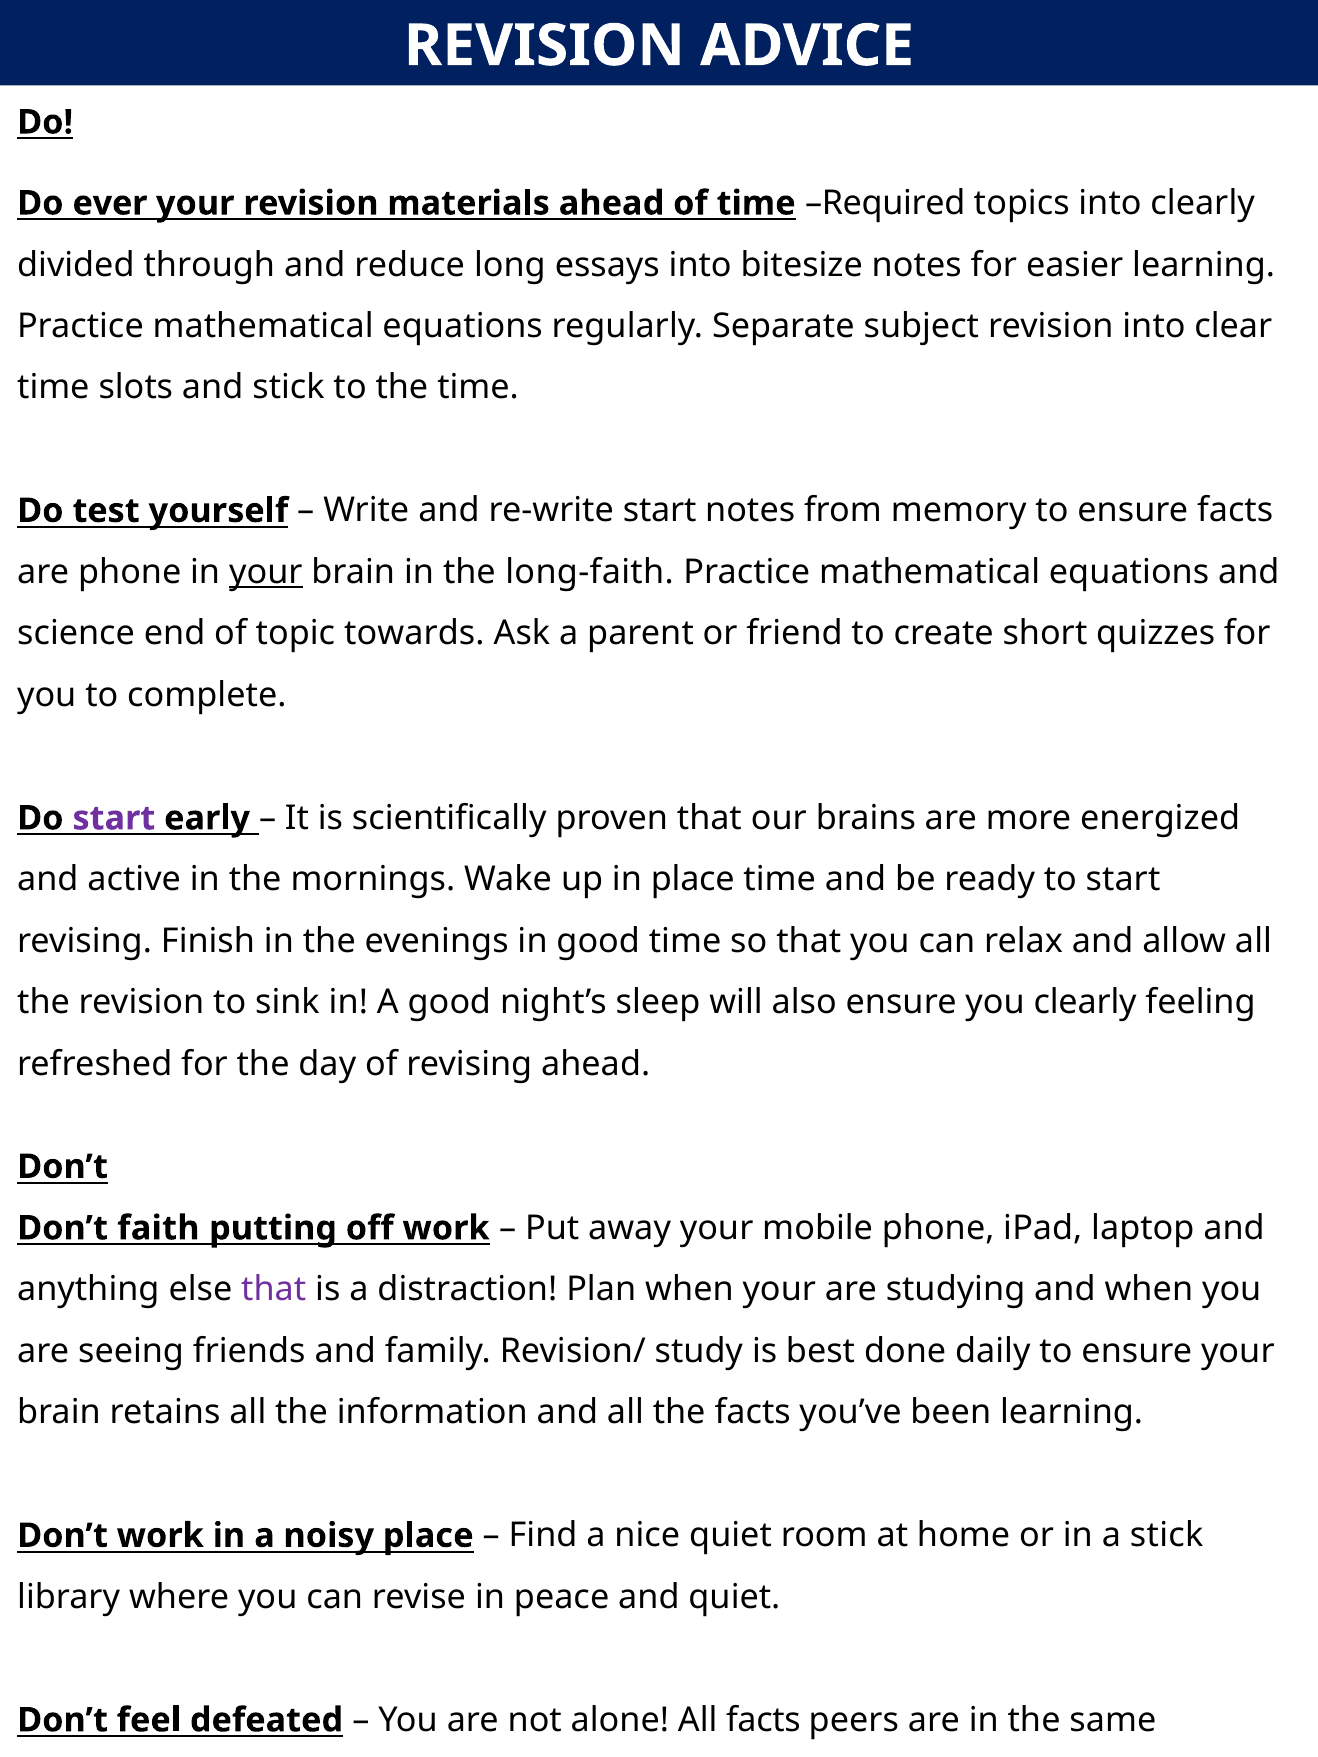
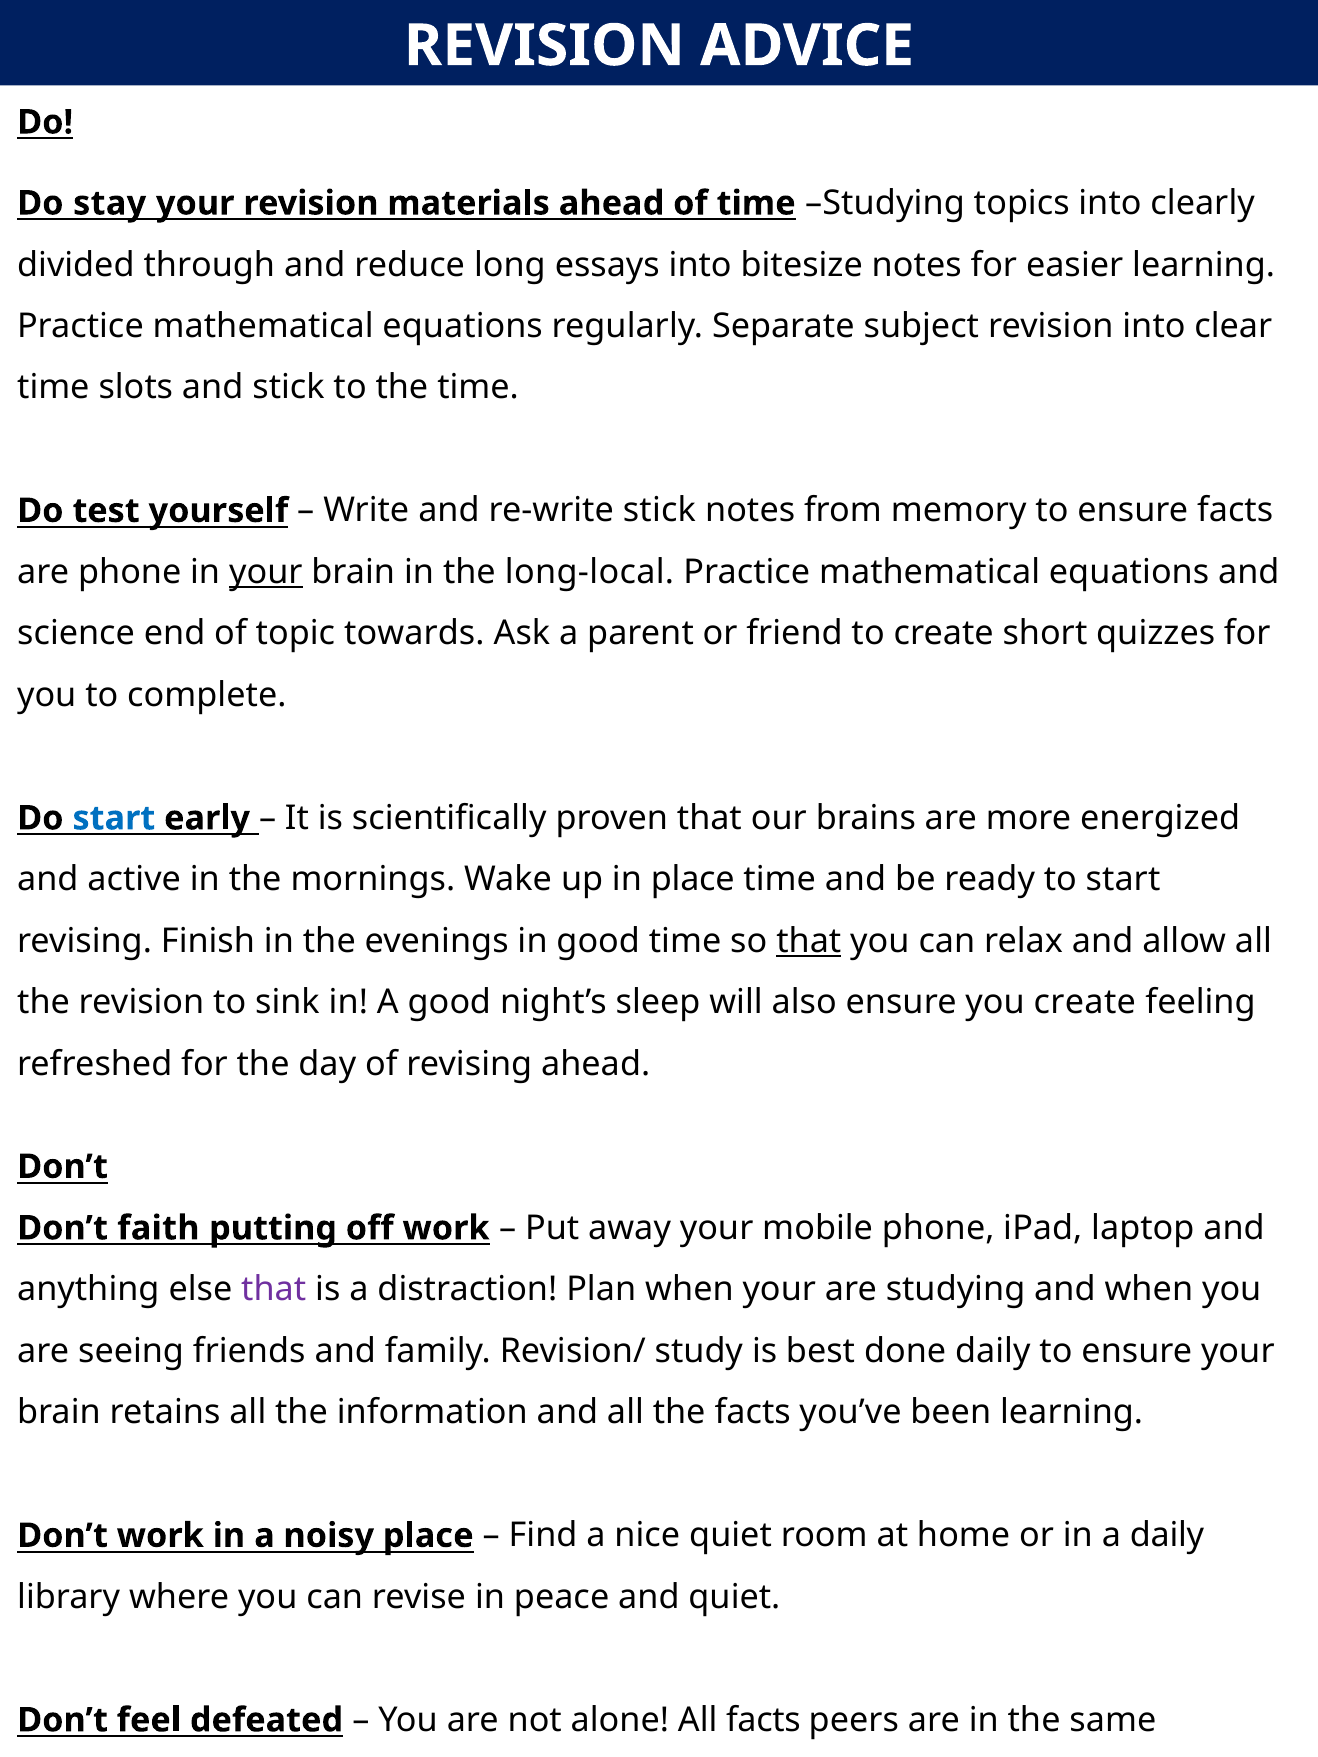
Do ever: ever -> stay
time Required: Required -> Studying
re-write start: start -> stick
long-faith: long-faith -> long-local
start at (114, 818) colour: purple -> blue
that at (809, 941) underline: none -> present
you clearly: clearly -> create
a stick: stick -> daily
